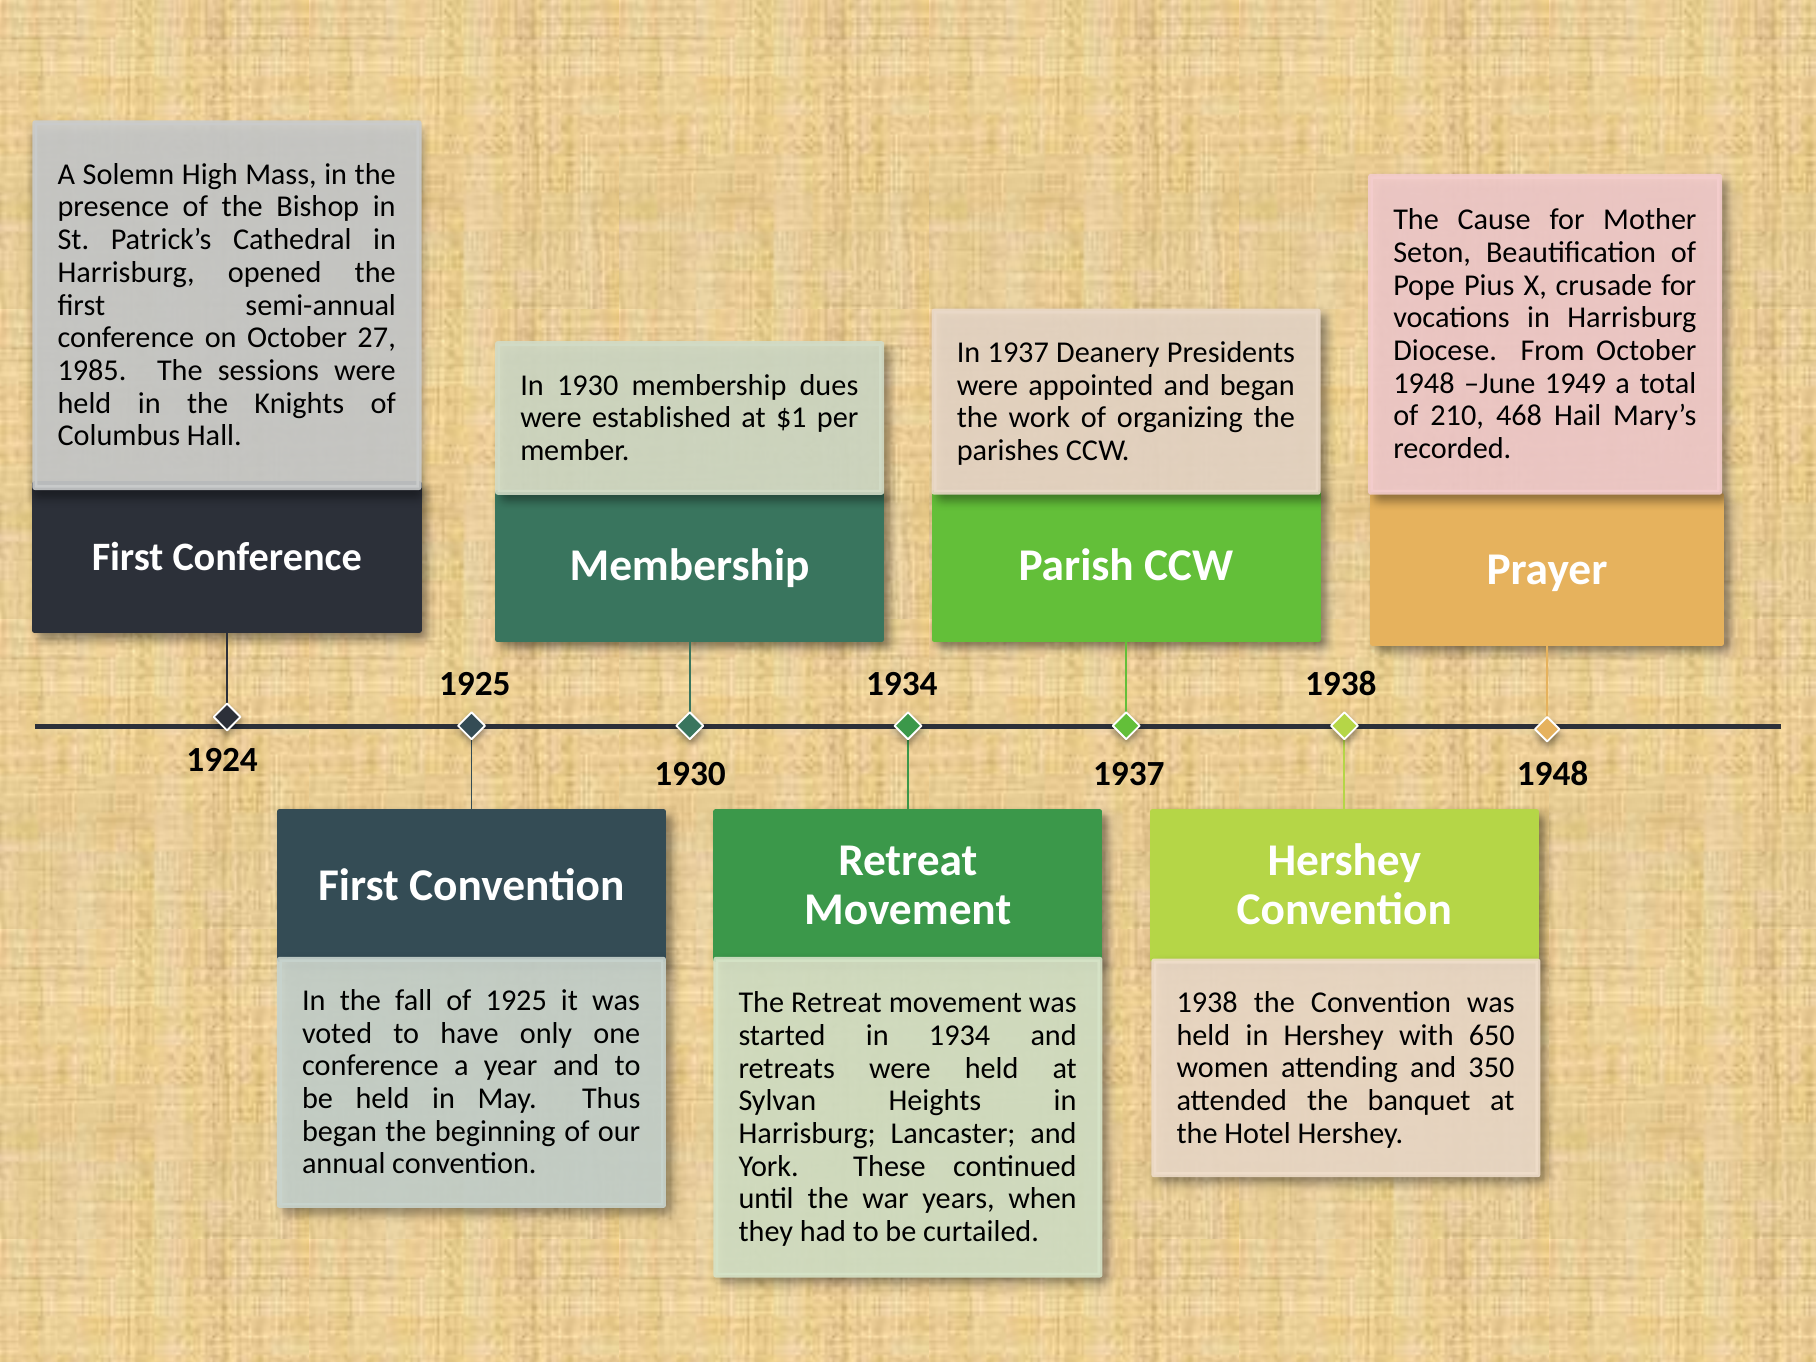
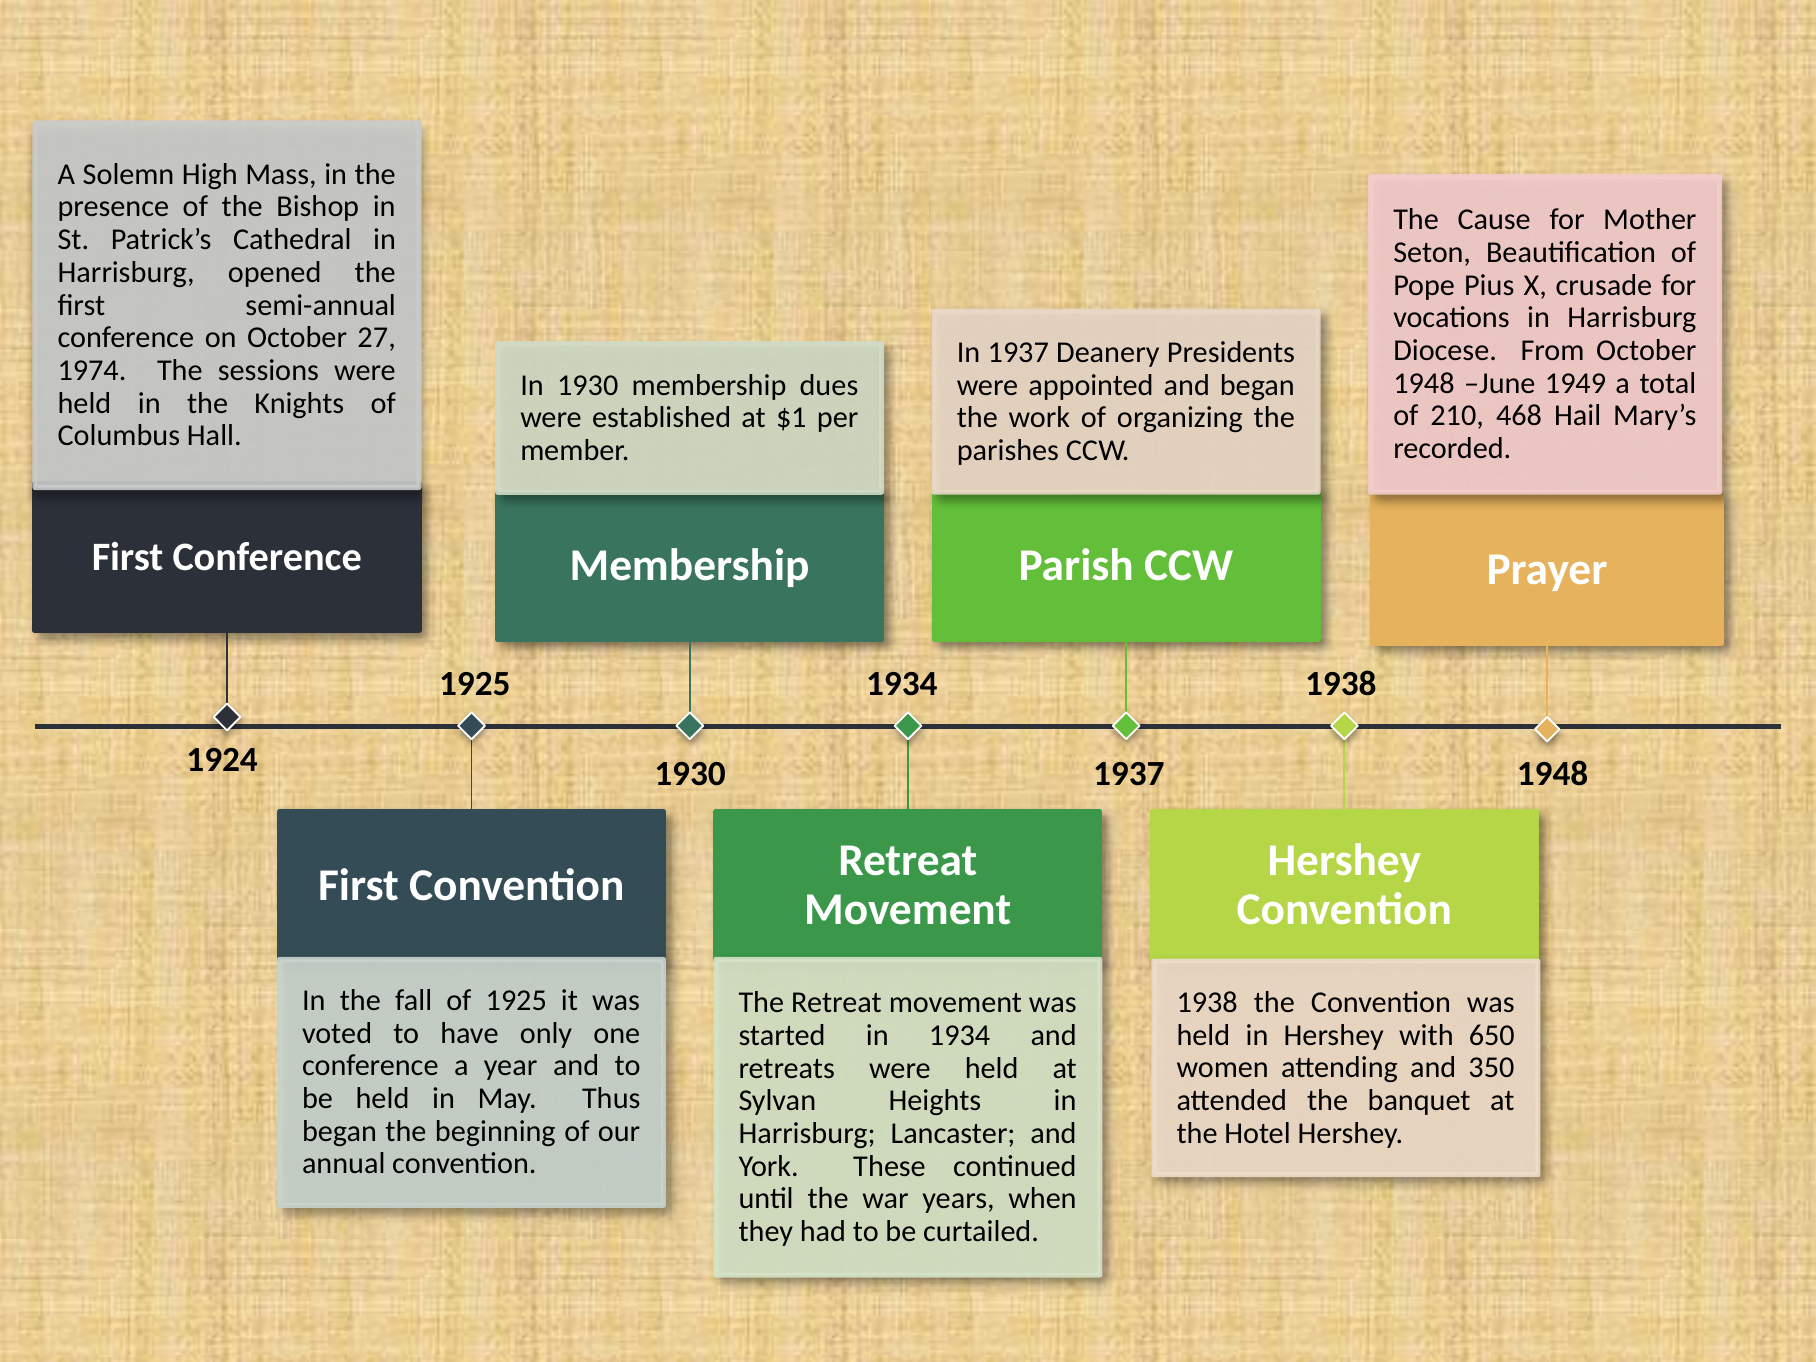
1985: 1985 -> 1974
